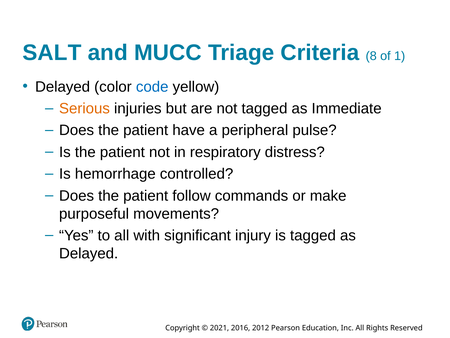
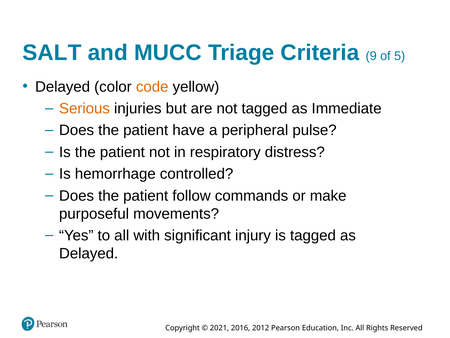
8: 8 -> 9
1: 1 -> 5
code colour: blue -> orange
